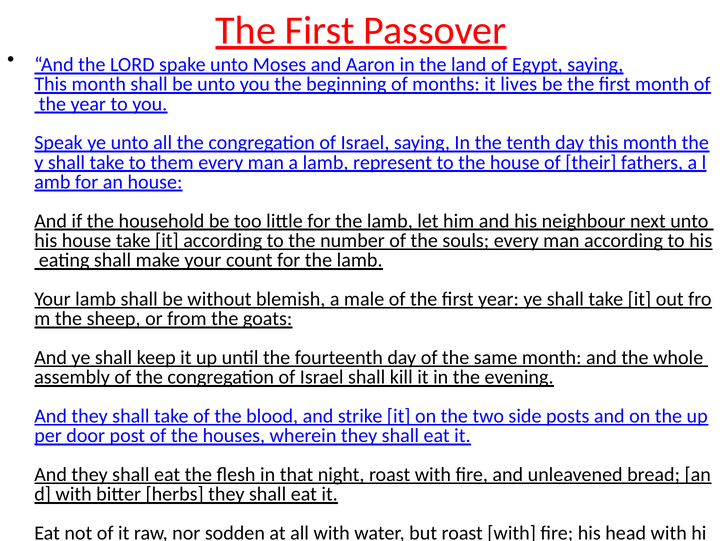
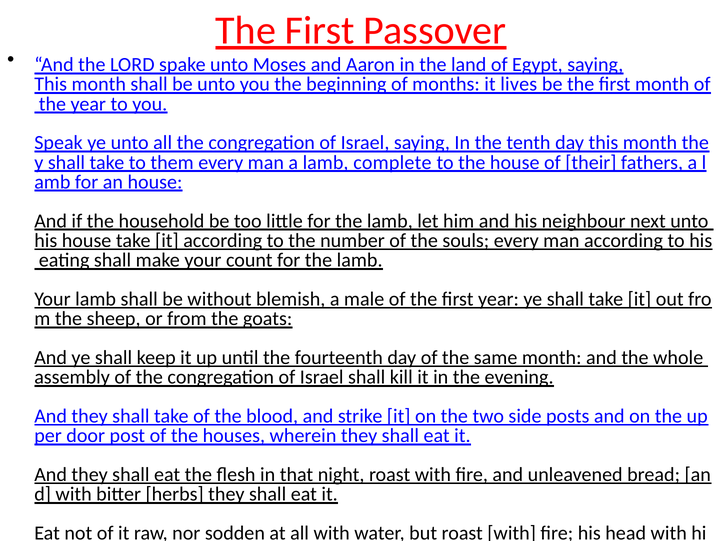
represent: represent -> complete
